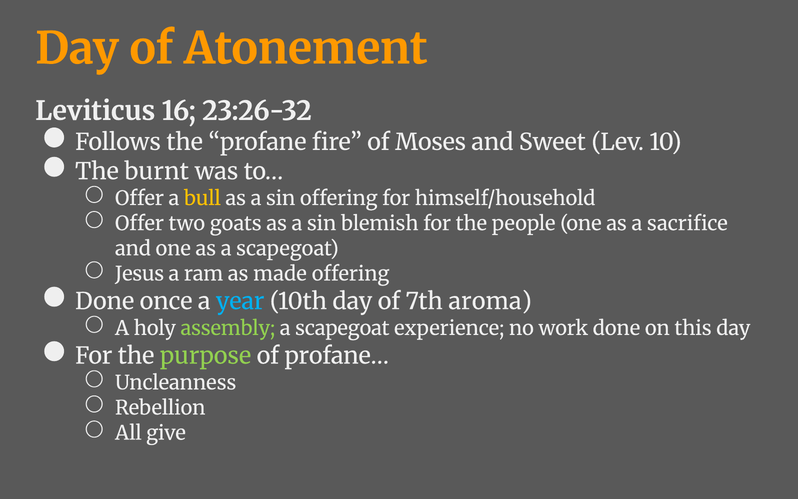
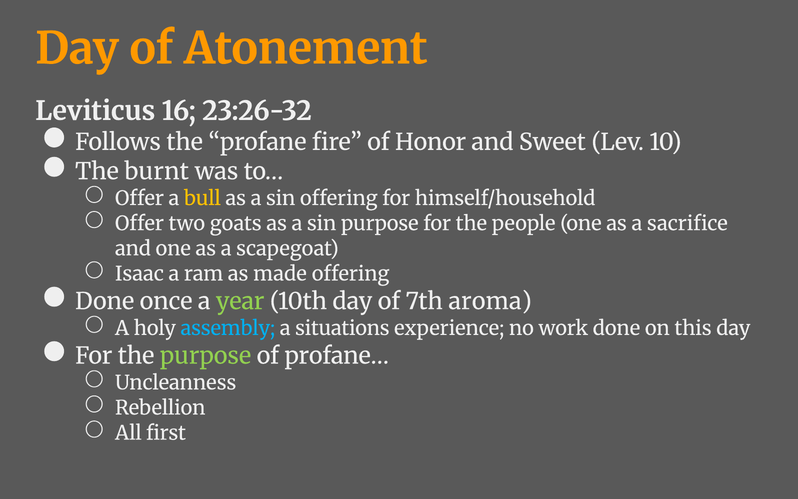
Moses: Moses -> Honor
sin blemish: blemish -> purpose
Jesus: Jesus -> Isaac
year colour: light blue -> light green
assembly colour: light green -> light blue
scapegoat at (342, 328): scapegoat -> situations
give: give -> first
